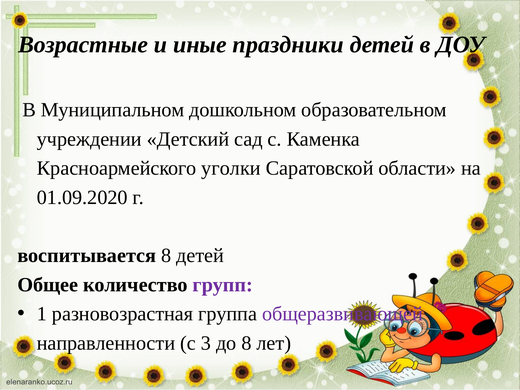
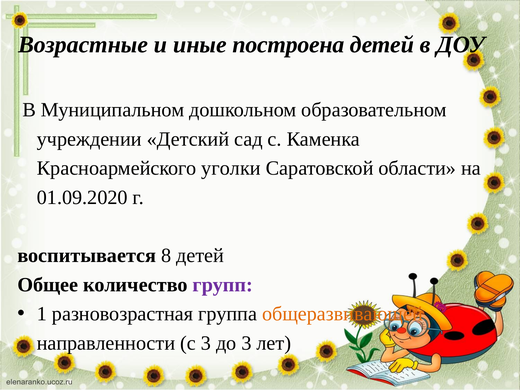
праздники: праздники -> построена
общеразвивающей colour: purple -> orange
до 8: 8 -> 3
